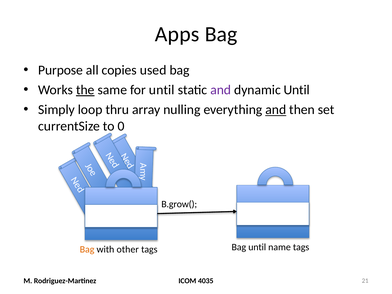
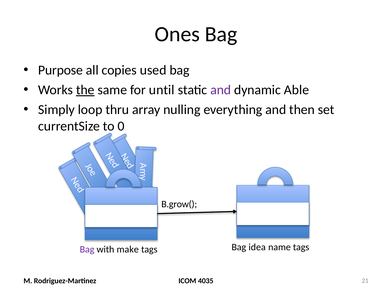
Apps: Apps -> Ones
dynamic Until: Until -> Able
and at (276, 110) underline: present -> none
Bag until: until -> idea
Bag at (87, 249) colour: orange -> purple
other: other -> make
